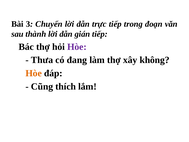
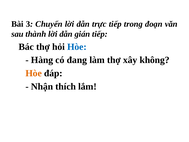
Hòe at (77, 47) colour: purple -> blue
Thưa: Thưa -> Hàng
Cũng: Cũng -> Nhận
